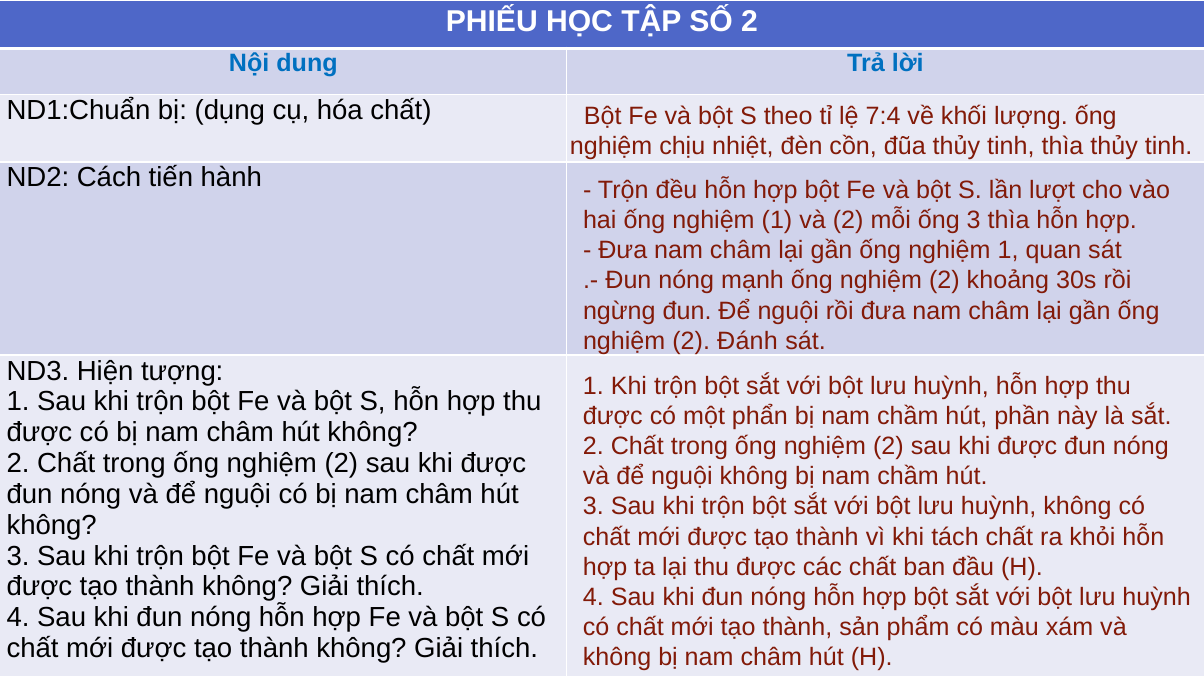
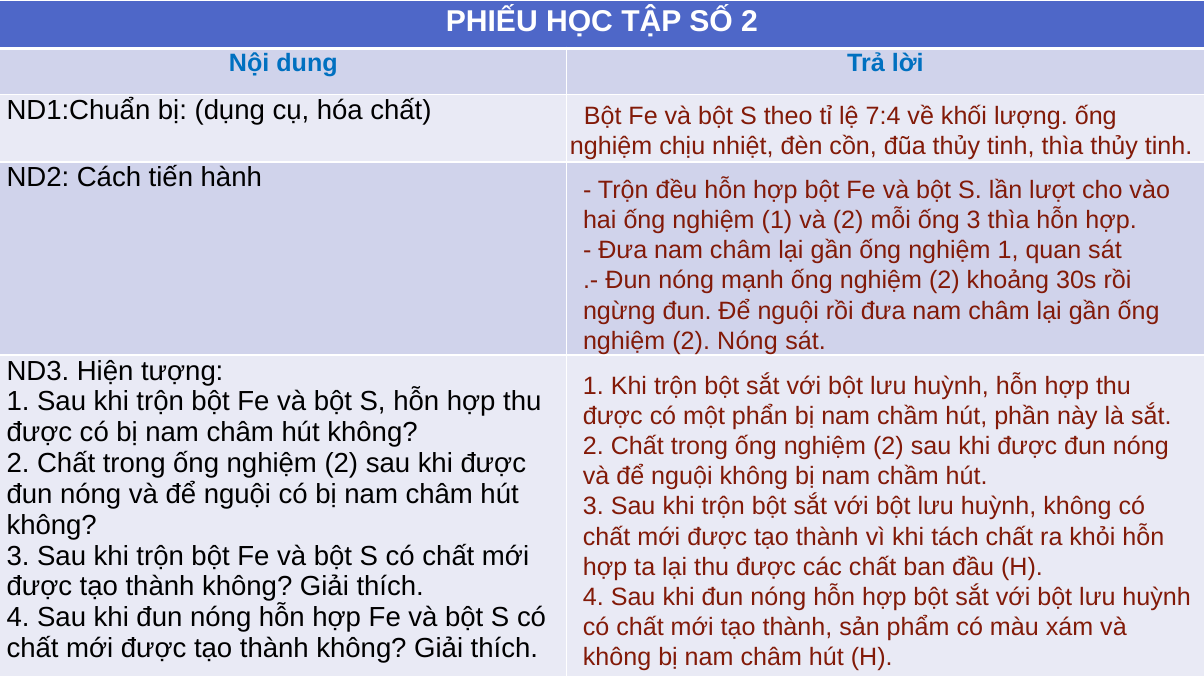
2 Đánh: Đánh -> Nóng
